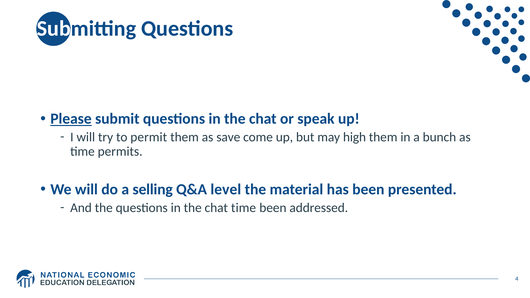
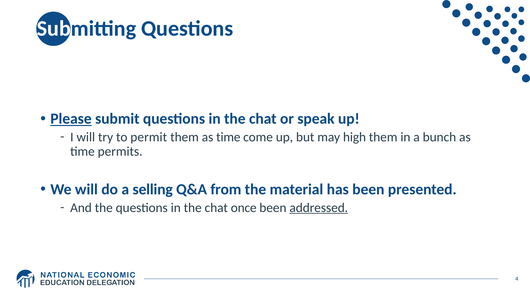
them as save: save -> time
level: level -> from
chat time: time -> once
addressed underline: none -> present
